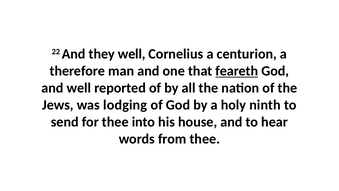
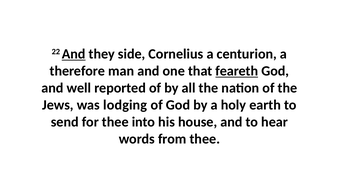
And at (74, 54) underline: none -> present
they well: well -> side
ninth: ninth -> earth
